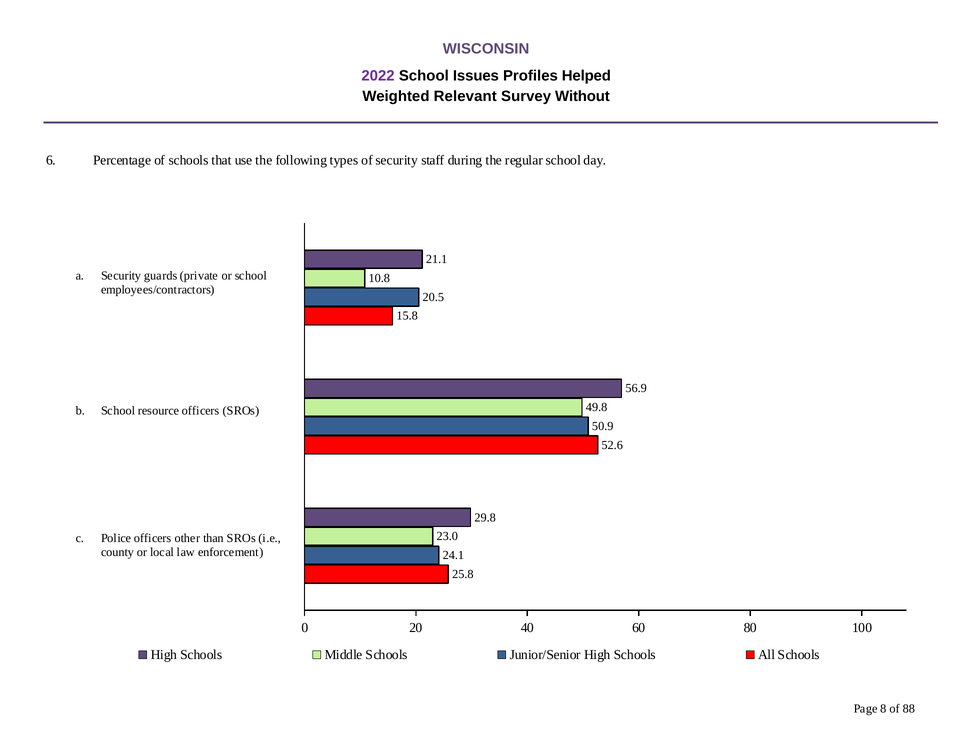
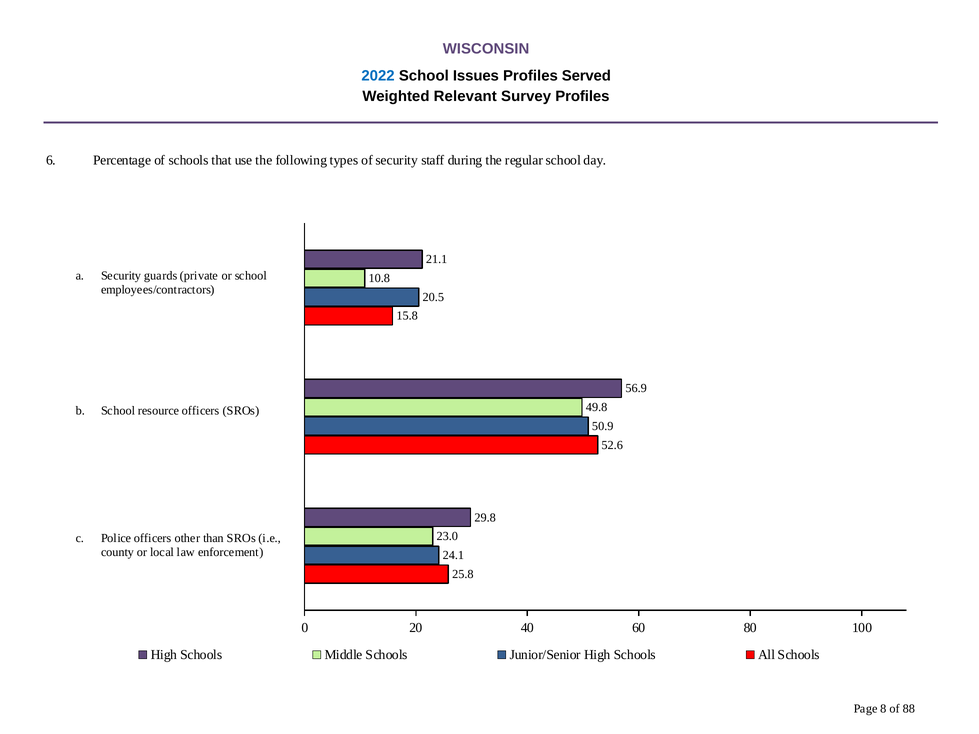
2022 colour: purple -> blue
Helped: Helped -> Served
Survey Without: Without -> Profiles
